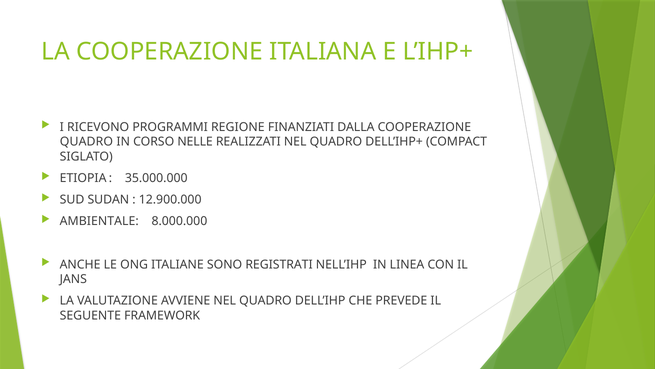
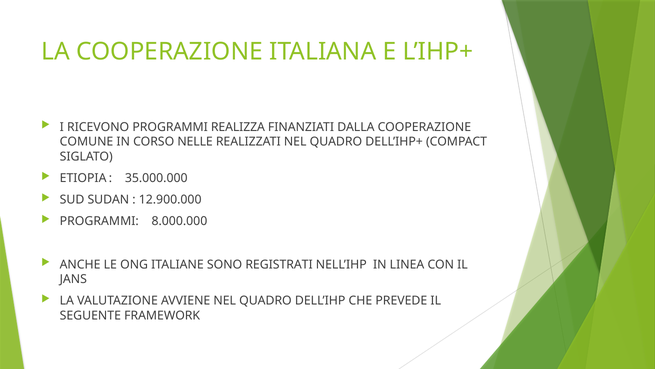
REGIONE: REGIONE -> REALIZZA
QUADRO at (86, 142): QUADRO -> COMUNE
AMBIENTALE at (99, 221): AMBIENTALE -> PROGRAMMI
